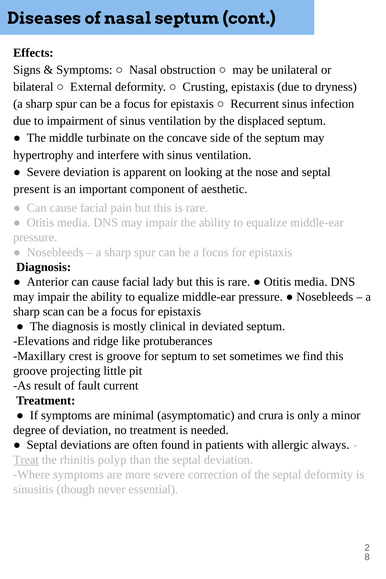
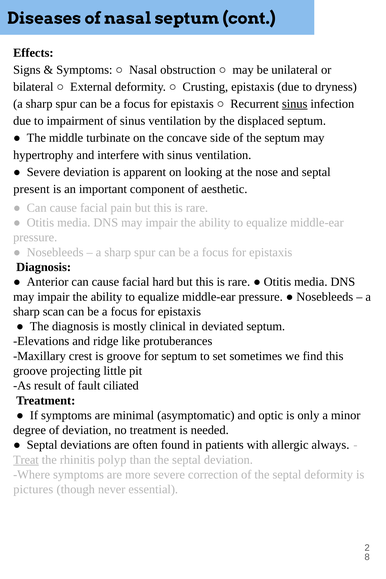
sinus at (295, 104) underline: none -> present
lady: lady -> hard
current: current -> ciliated
crura: crura -> optic
sinusitis: sinusitis -> pictures
